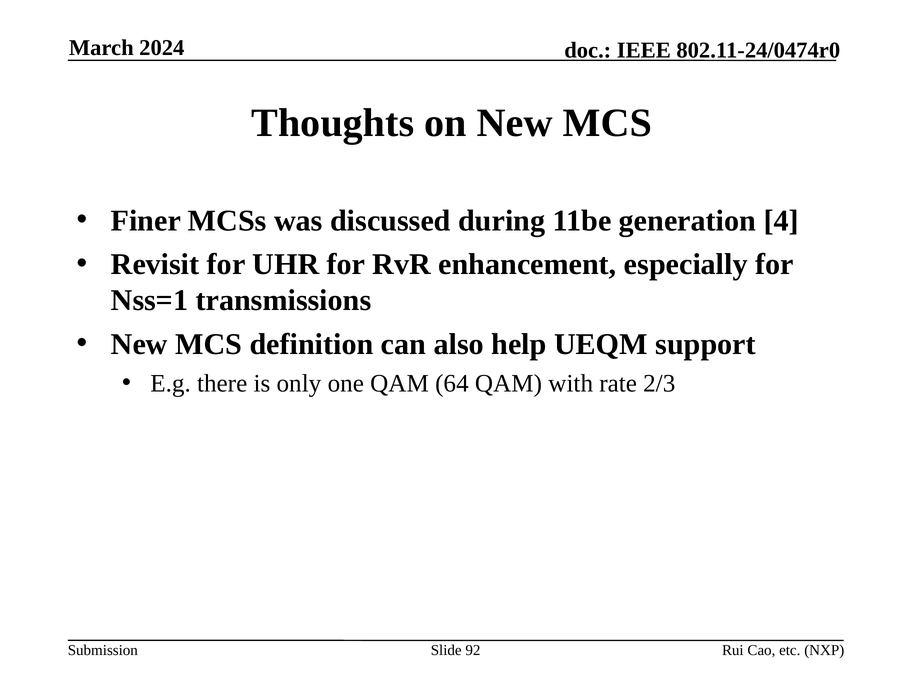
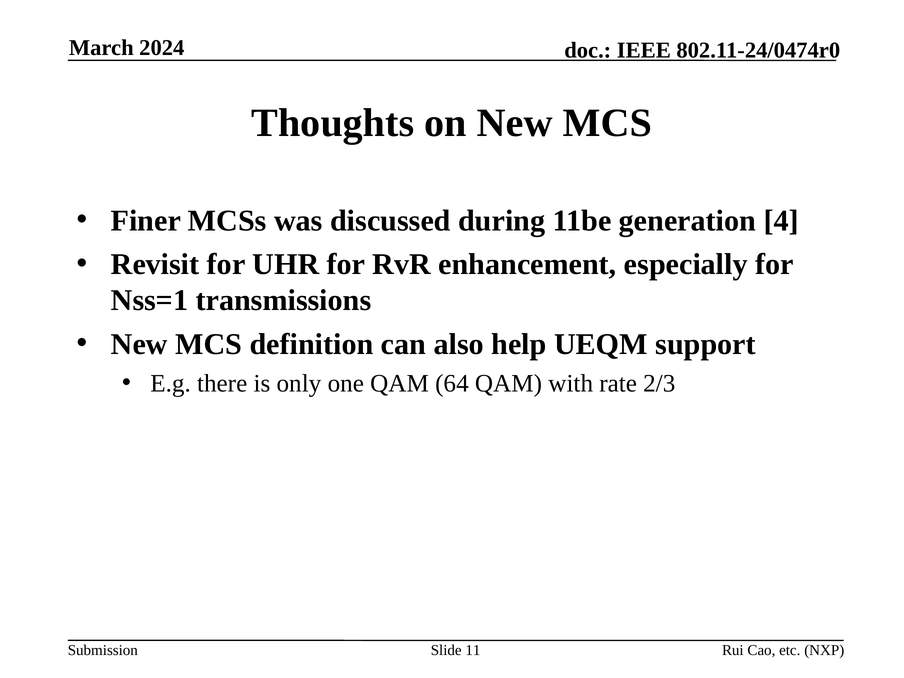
92: 92 -> 11
